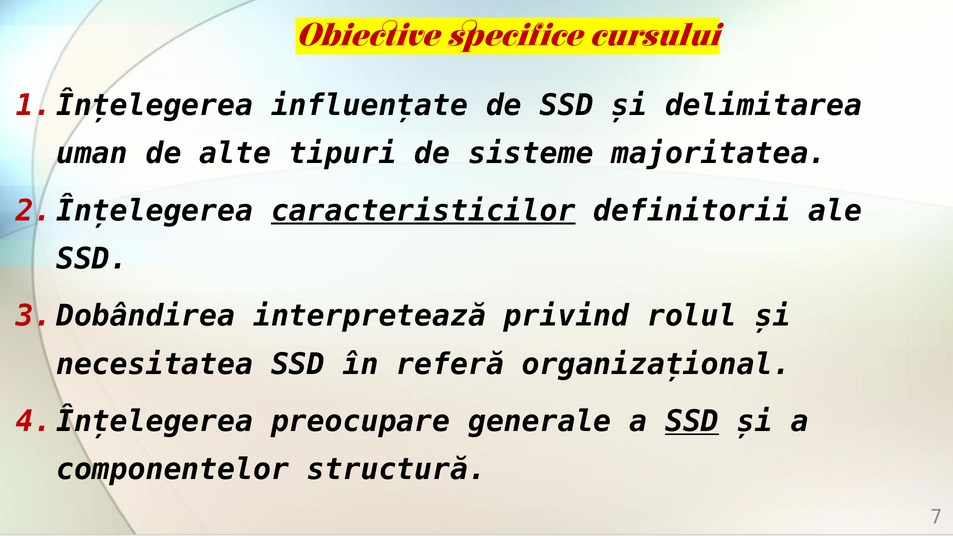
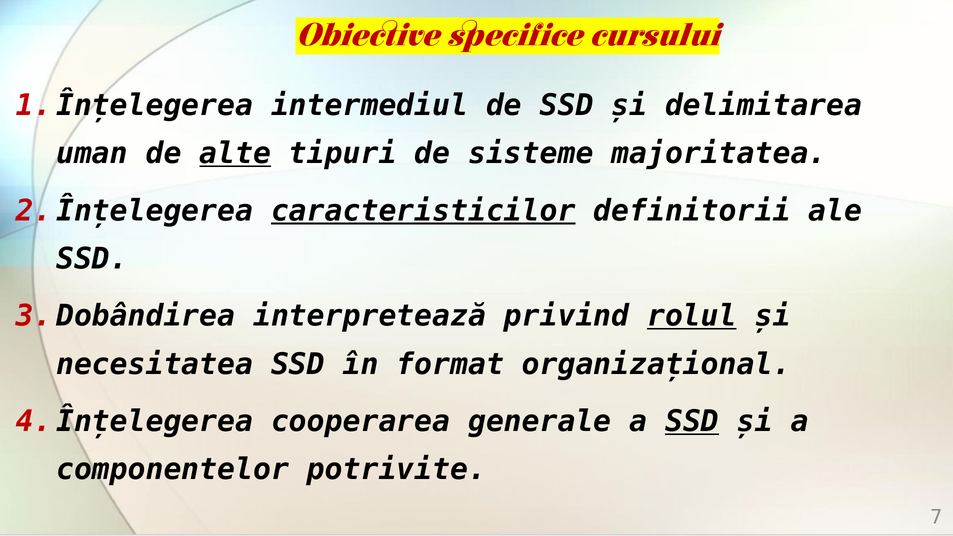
influențate: influențate -> intermediul
alte underline: none -> present
rolul underline: none -> present
referă: referă -> format
preocupare: preocupare -> cooperarea
structură: structură -> potrivite
